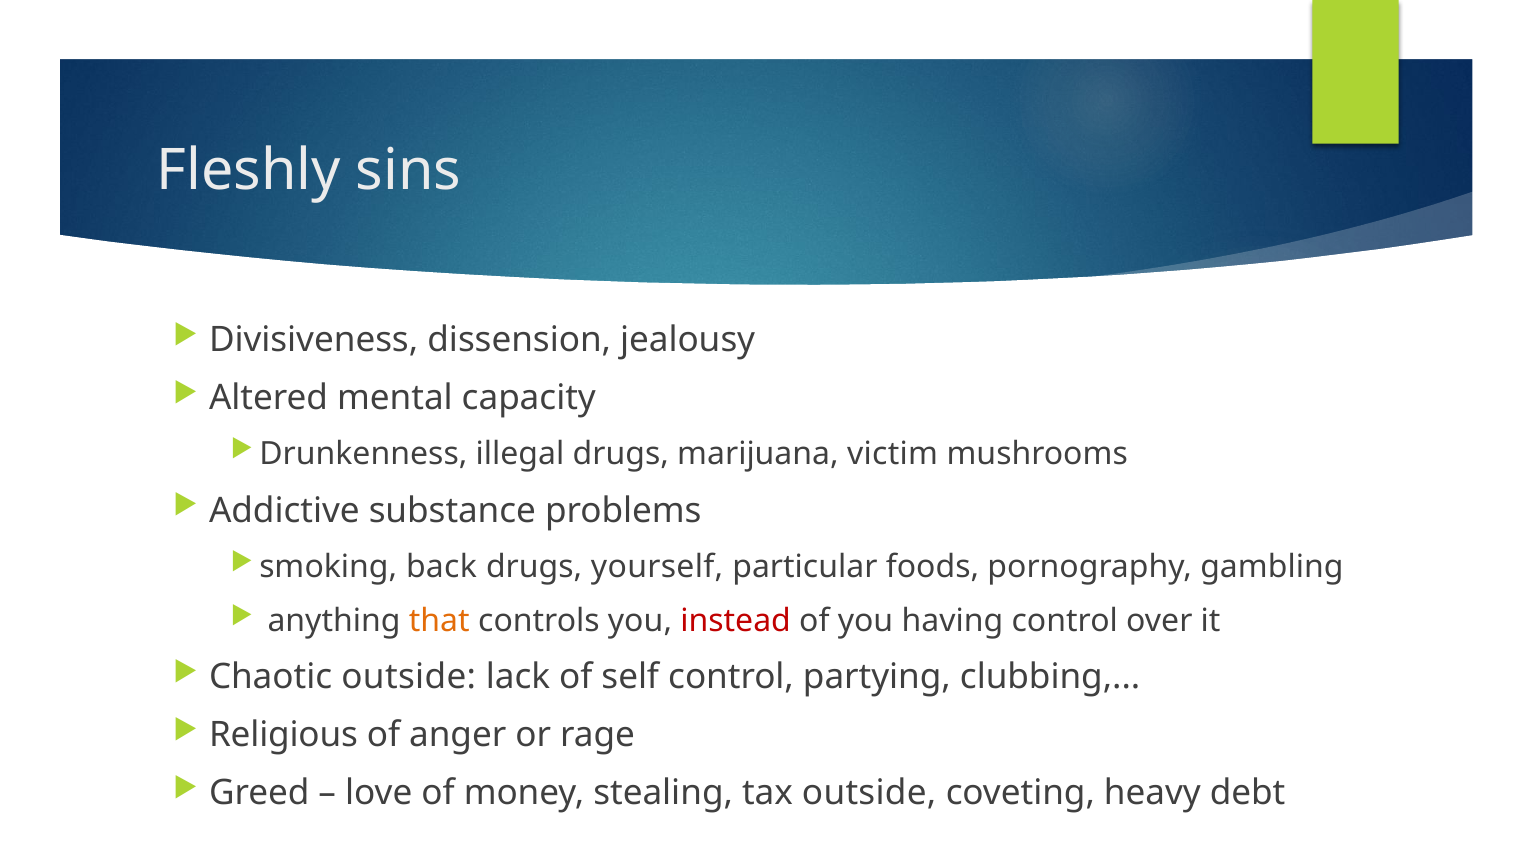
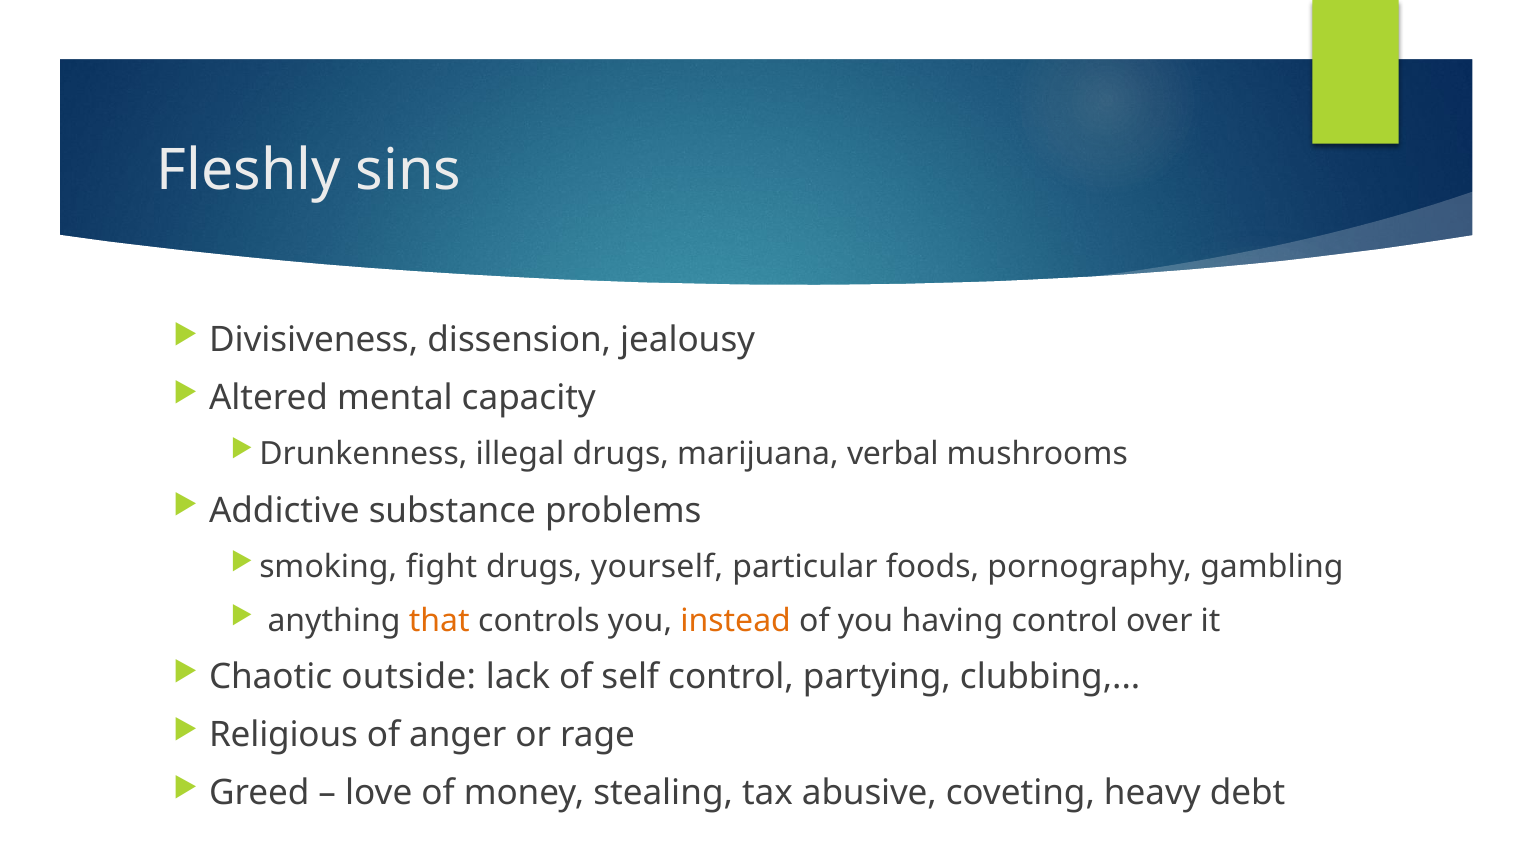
victim: victim -> verbal
back: back -> fight
instead colour: red -> orange
tax outside: outside -> abusive
